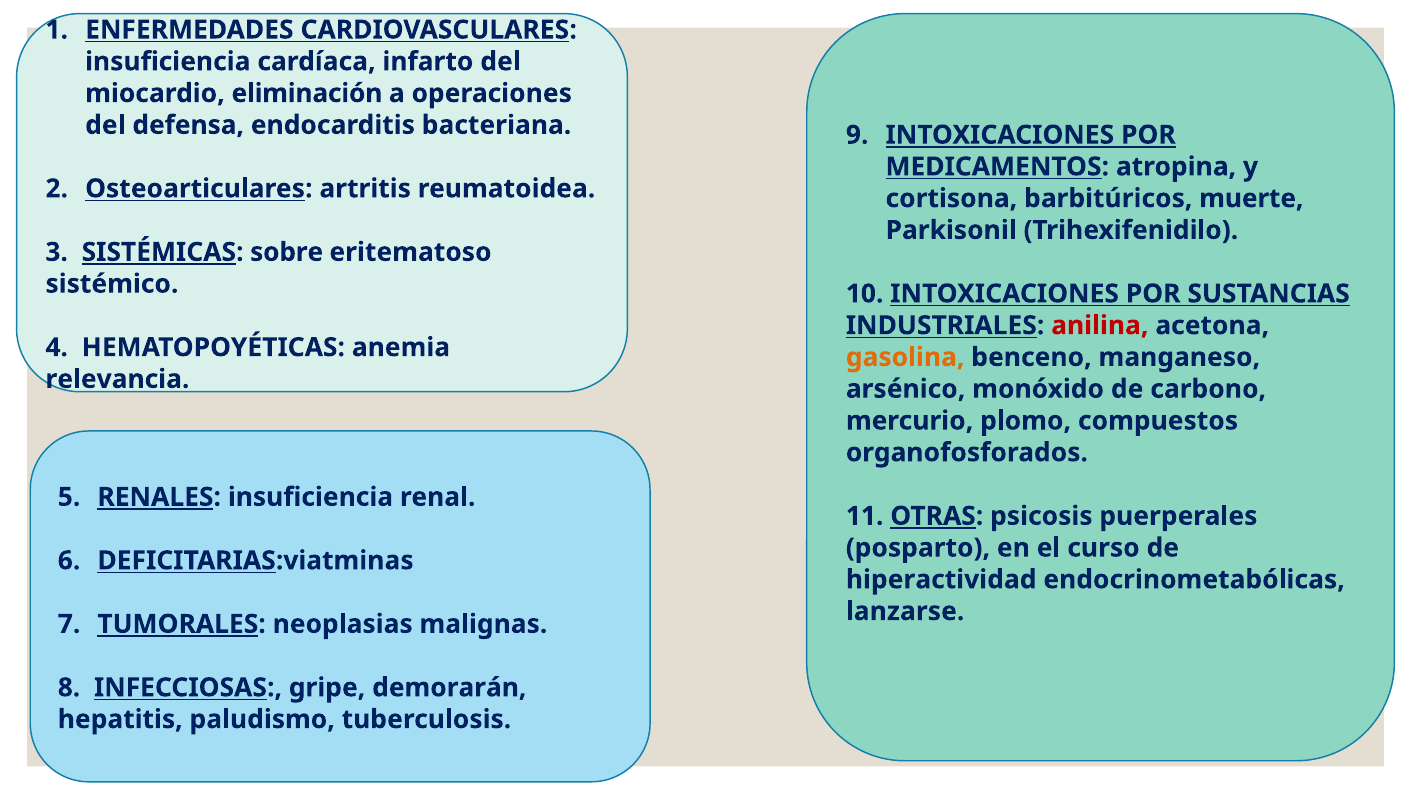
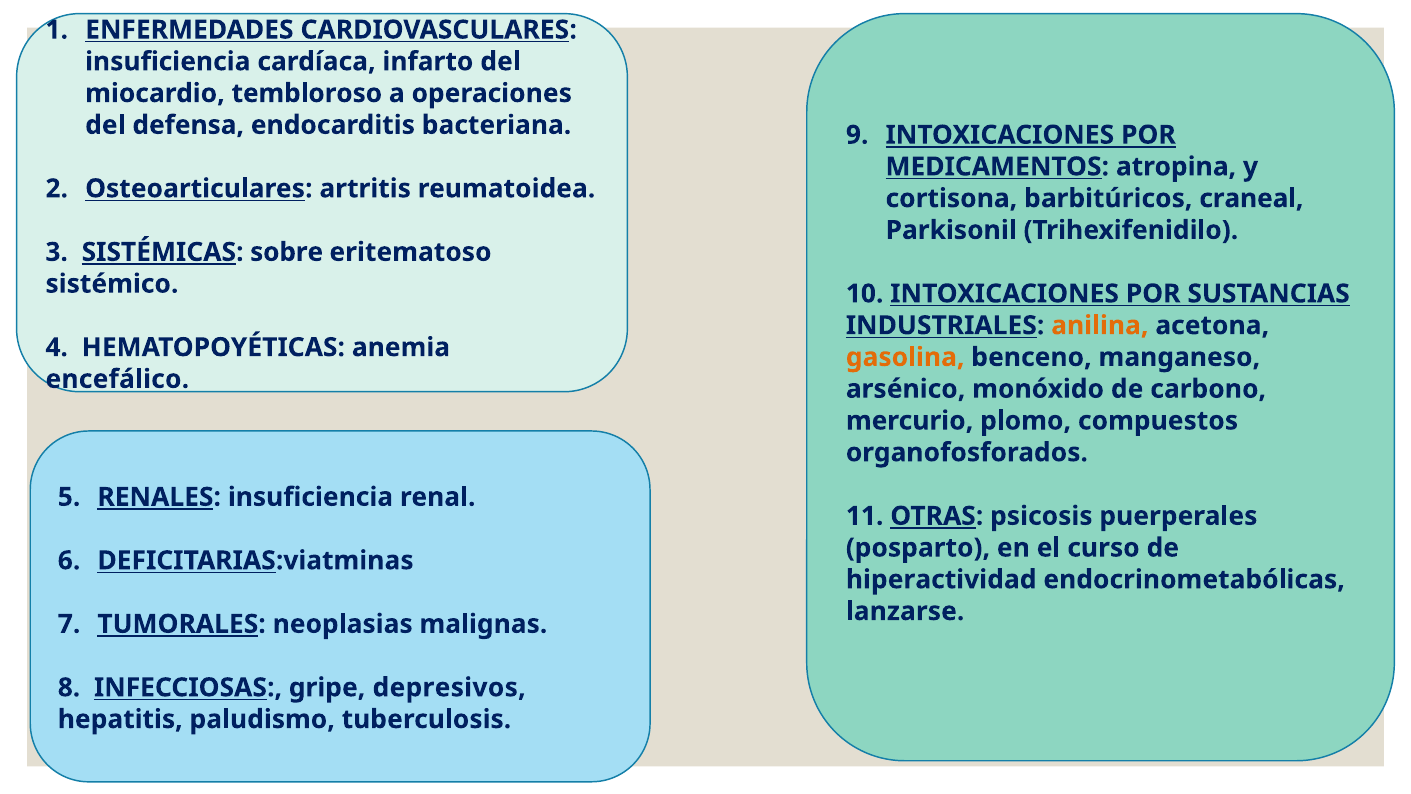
eliminación: eliminación -> tembloroso
muerte: muerte -> craneal
anilina colour: red -> orange
relevancia: relevancia -> encefálico
demorarán: demorarán -> depresivos
